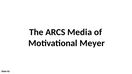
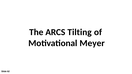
Media: Media -> Tilting
